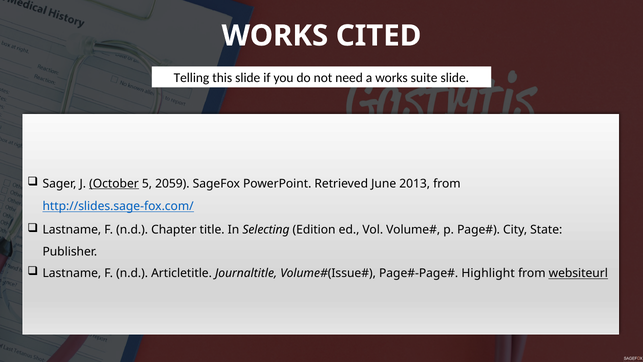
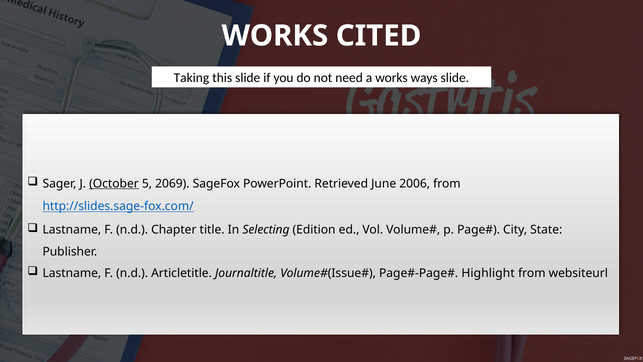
Telling: Telling -> Taking
suite: suite -> ways
2059: 2059 -> 2069
2013: 2013 -> 2006
websiteurl underline: present -> none
